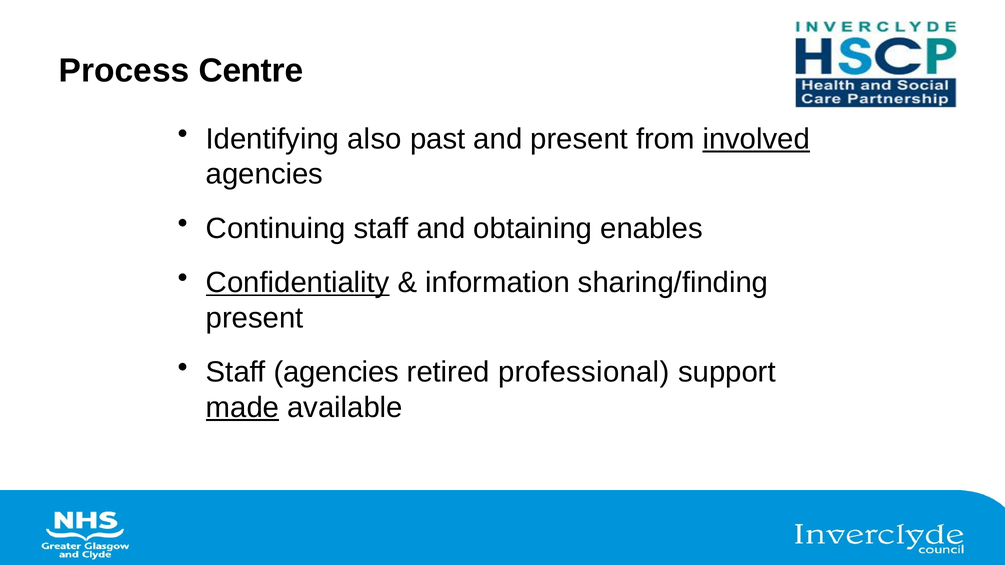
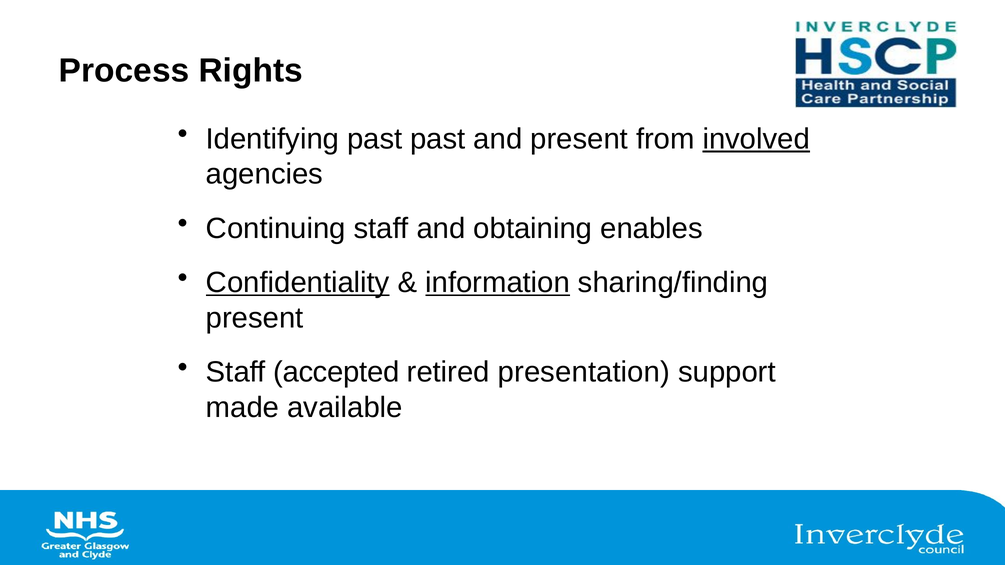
Centre: Centre -> Rights
Identifying also: also -> past
information underline: none -> present
Staff agencies: agencies -> accepted
professional: professional -> presentation
made underline: present -> none
